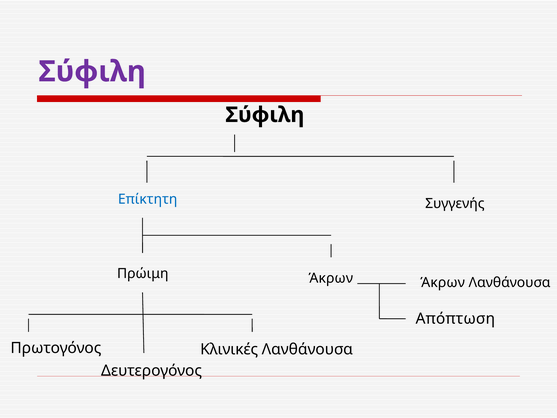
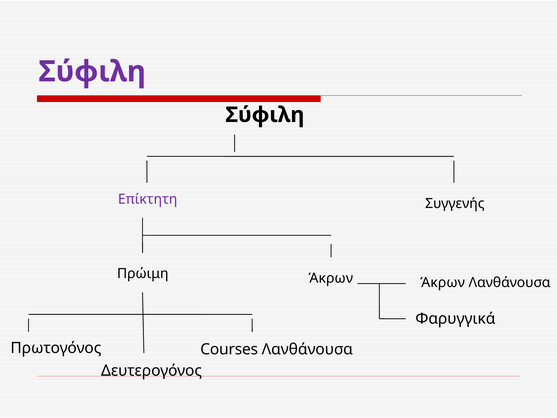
Επίκτητη colour: blue -> purple
Απόπτωση: Απόπτωση -> Φαρυγγικά
Κλινικές: Κλινικές -> Courses
